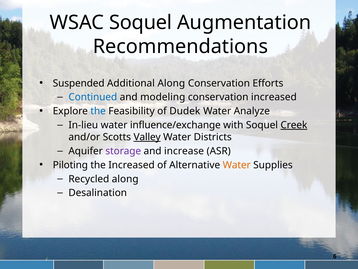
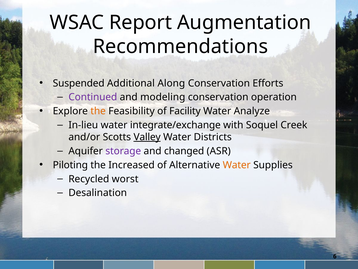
WSAC Soquel: Soquel -> Report
Continued colour: blue -> purple
conservation increased: increased -> operation
the at (98, 111) colour: blue -> orange
Dudek: Dudek -> Facility
influence/exchange: influence/exchange -> integrate/exchange
Creek underline: present -> none
increase: increase -> changed
Recycled along: along -> worst
